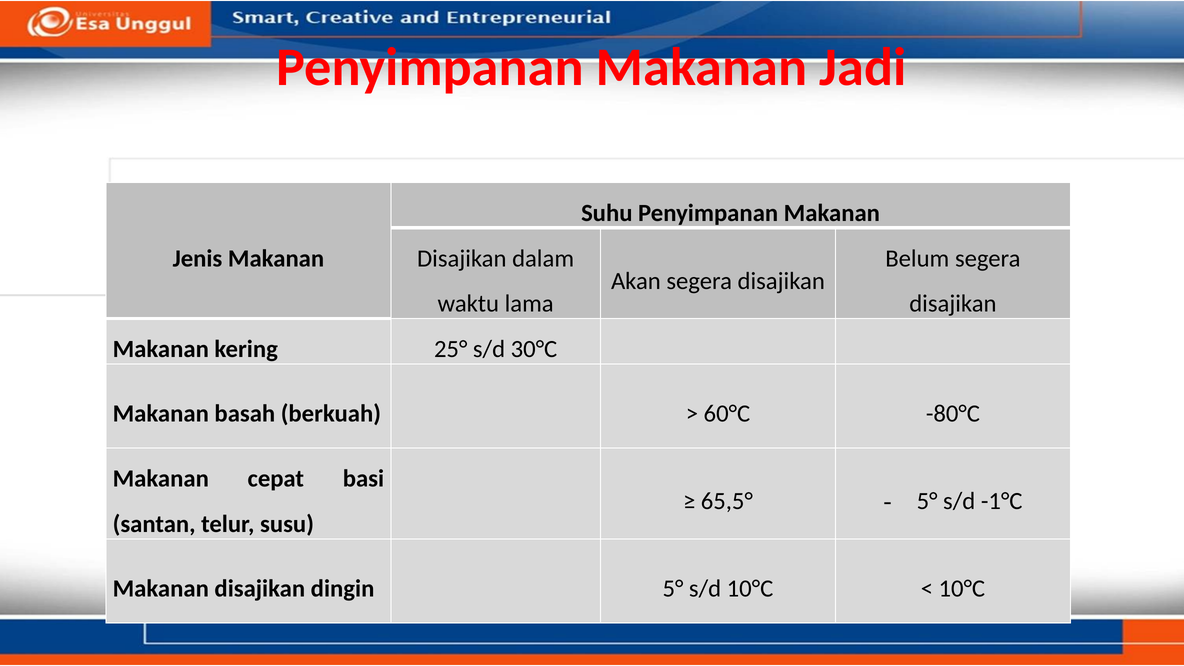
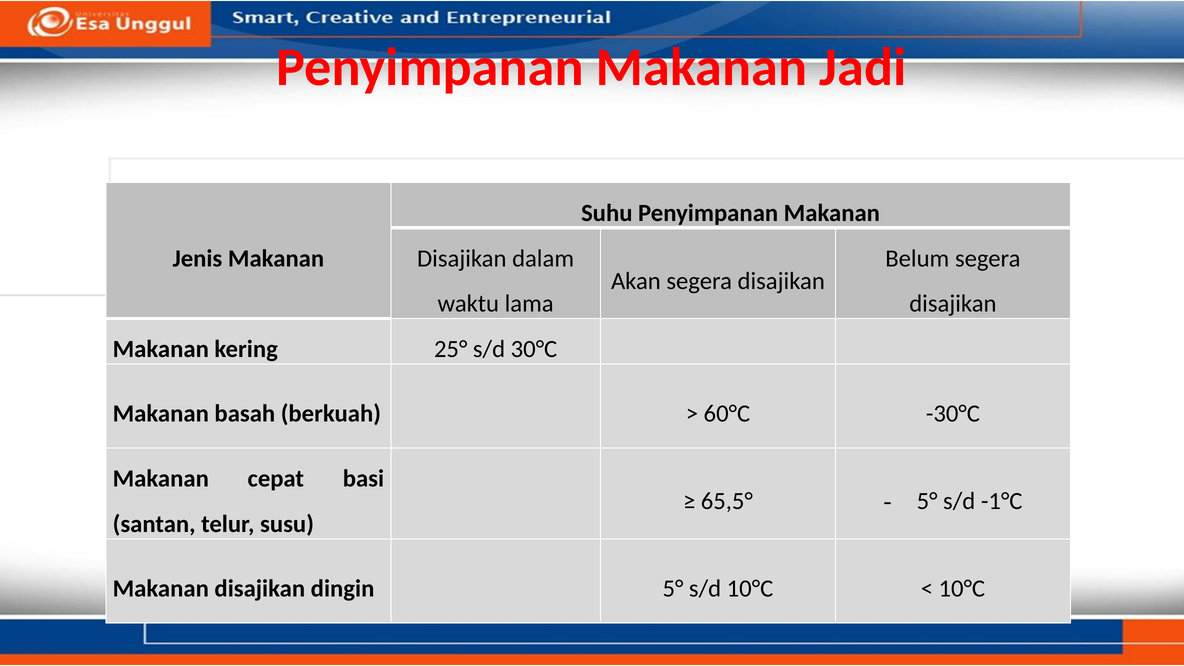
-80°C: -80°C -> -30°C
